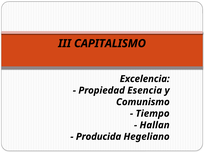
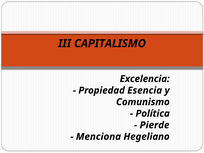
Tiempo: Tiempo -> Política
Hallan: Hallan -> Pierde
Producida: Producida -> Menciona
